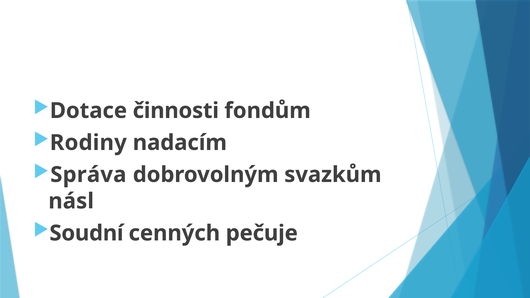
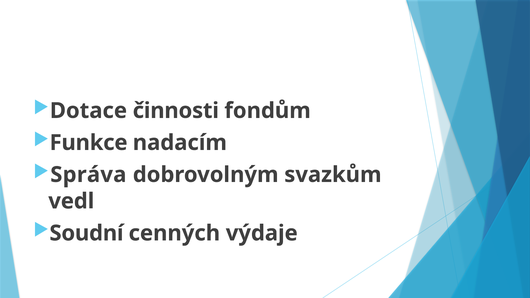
Rodiny: Rodiny -> Funkce
násl: násl -> vedl
pečuje: pečuje -> výdaje
